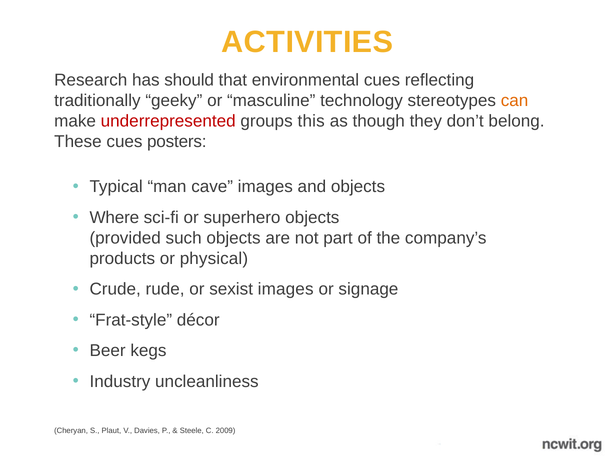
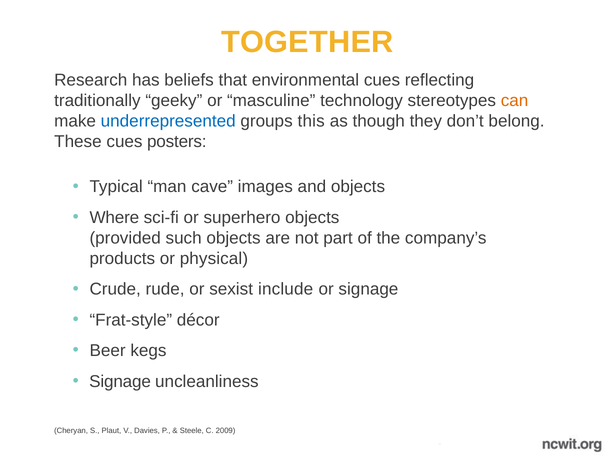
ACTIVITIES: ACTIVITIES -> TOGETHER
should: should -> beliefs
underrepresented colour: red -> blue
sexist images: images -> include
Industry at (120, 382): Industry -> Signage
